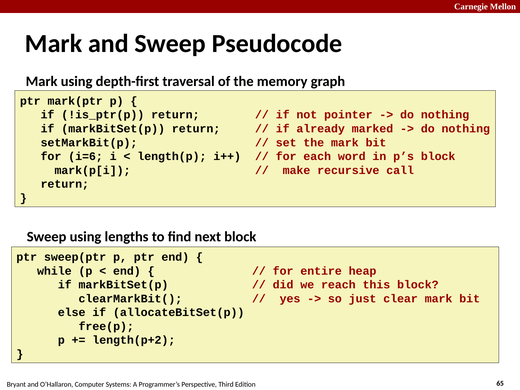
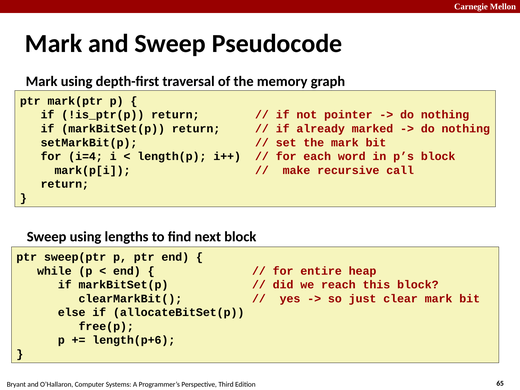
i=6: i=6 -> i=4
length(p+2: length(p+2 -> length(p+6
